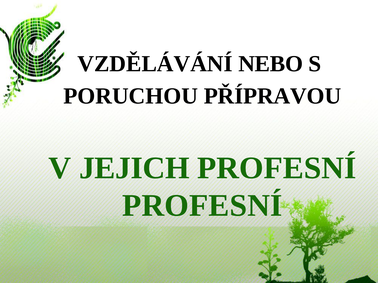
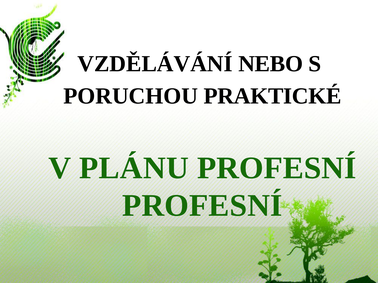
PŘÍPRAVOU: PŘÍPRAVOU -> PRAKTICKÉ
JEJICH: JEJICH -> PLÁNU
